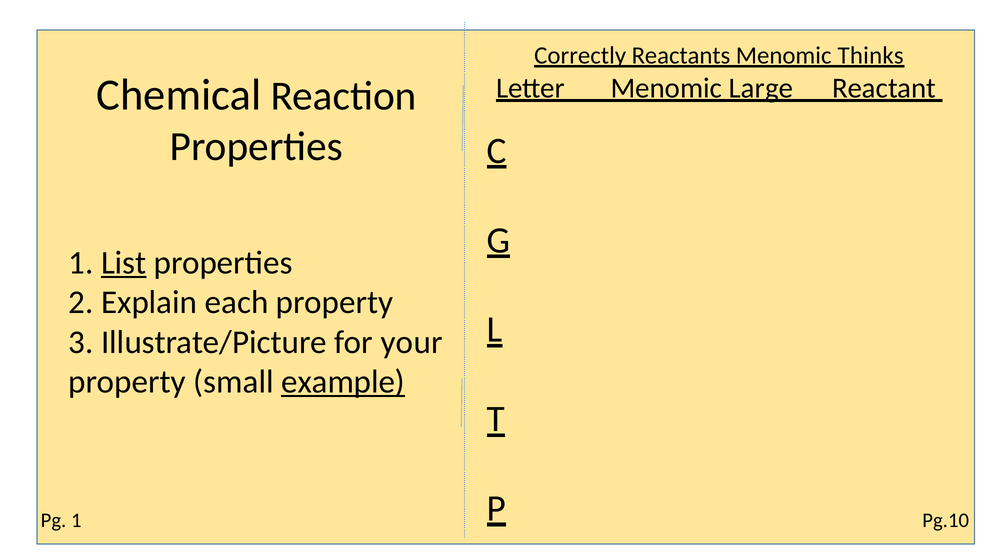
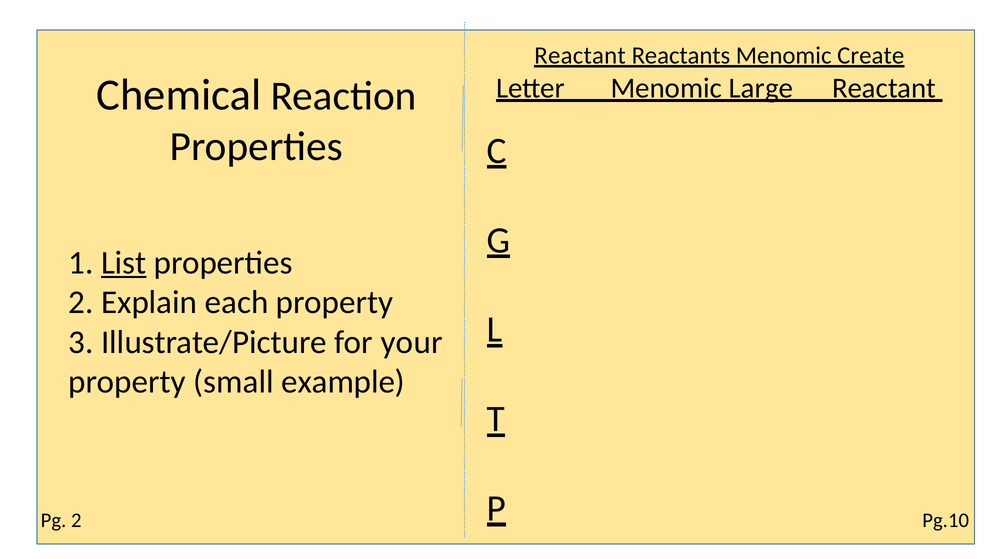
Correctly at (580, 55): Correctly -> Reactant
Thinks: Thinks -> Create
example underline: present -> none
Pg 1: 1 -> 2
